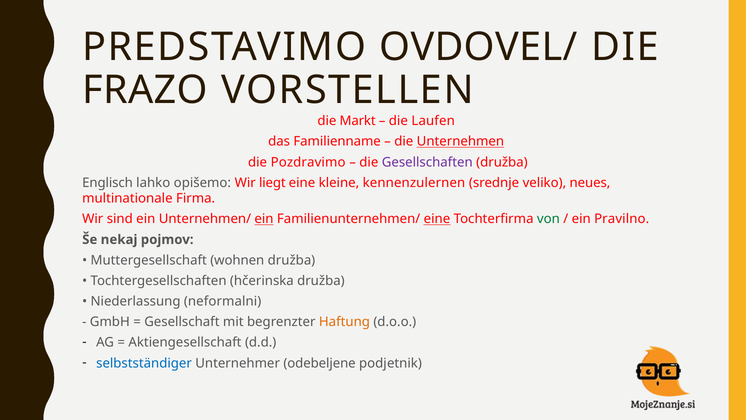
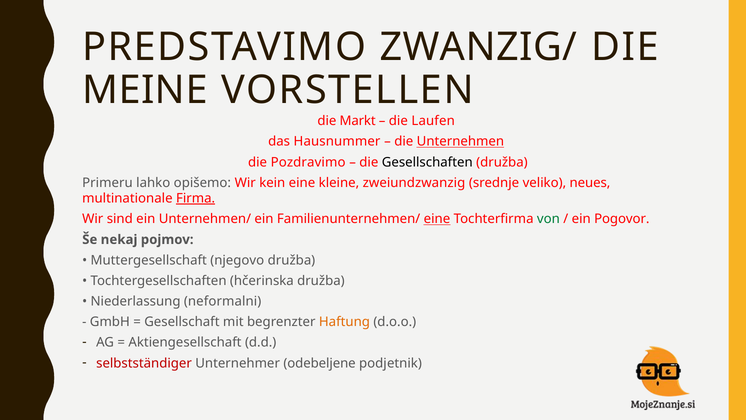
OVDOVEL/: OVDOVEL/ -> ZWANZIG/
FRAZO: FRAZO -> MEINE
Familienname: Familienname -> Hausnummer
Gesellschaften colour: purple -> black
Englisch: Englisch -> Primeru
liegt: liegt -> kein
kennenzulernen: kennenzulernen -> zweiundzwanzig
Firma underline: none -> present
ein at (264, 219) underline: present -> none
Pravilno: Pravilno -> Pogovor
wohnen: wohnen -> njegovo
selbstständiger colour: blue -> red
